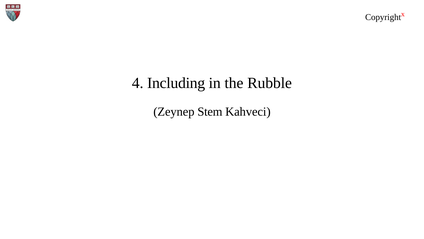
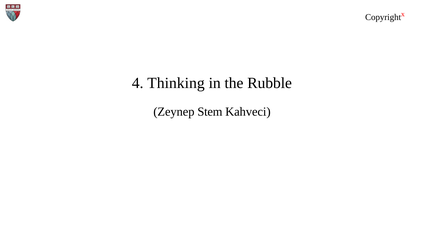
Including: Including -> Thinking
